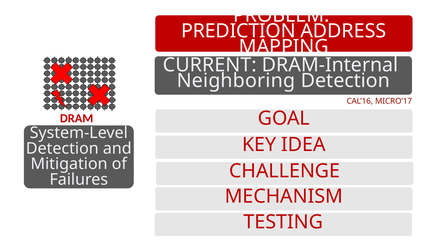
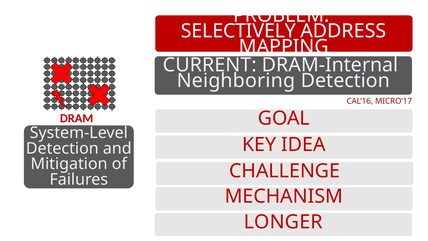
PREDICTION: PREDICTION -> SELECTIVELY
TESTING: TESTING -> LONGER
